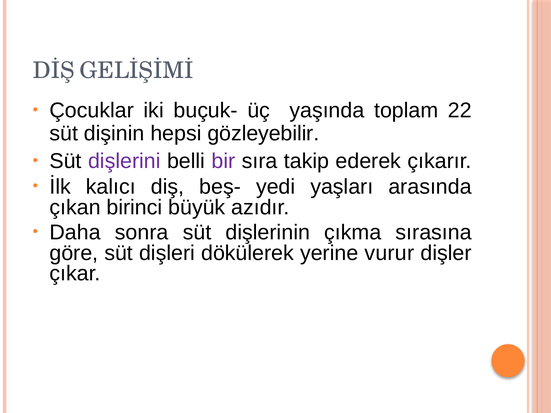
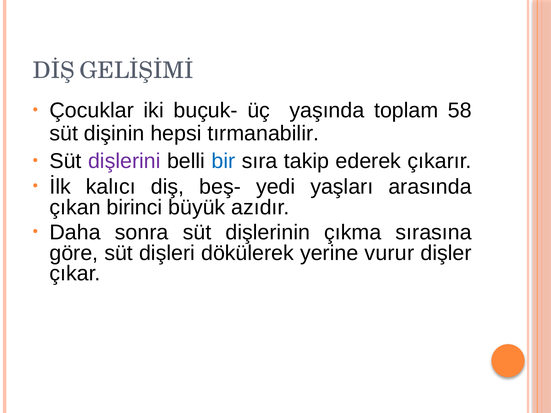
22: 22 -> 58
gözleyebilir: gözleyebilir -> tırmanabilir
bir colour: purple -> blue
